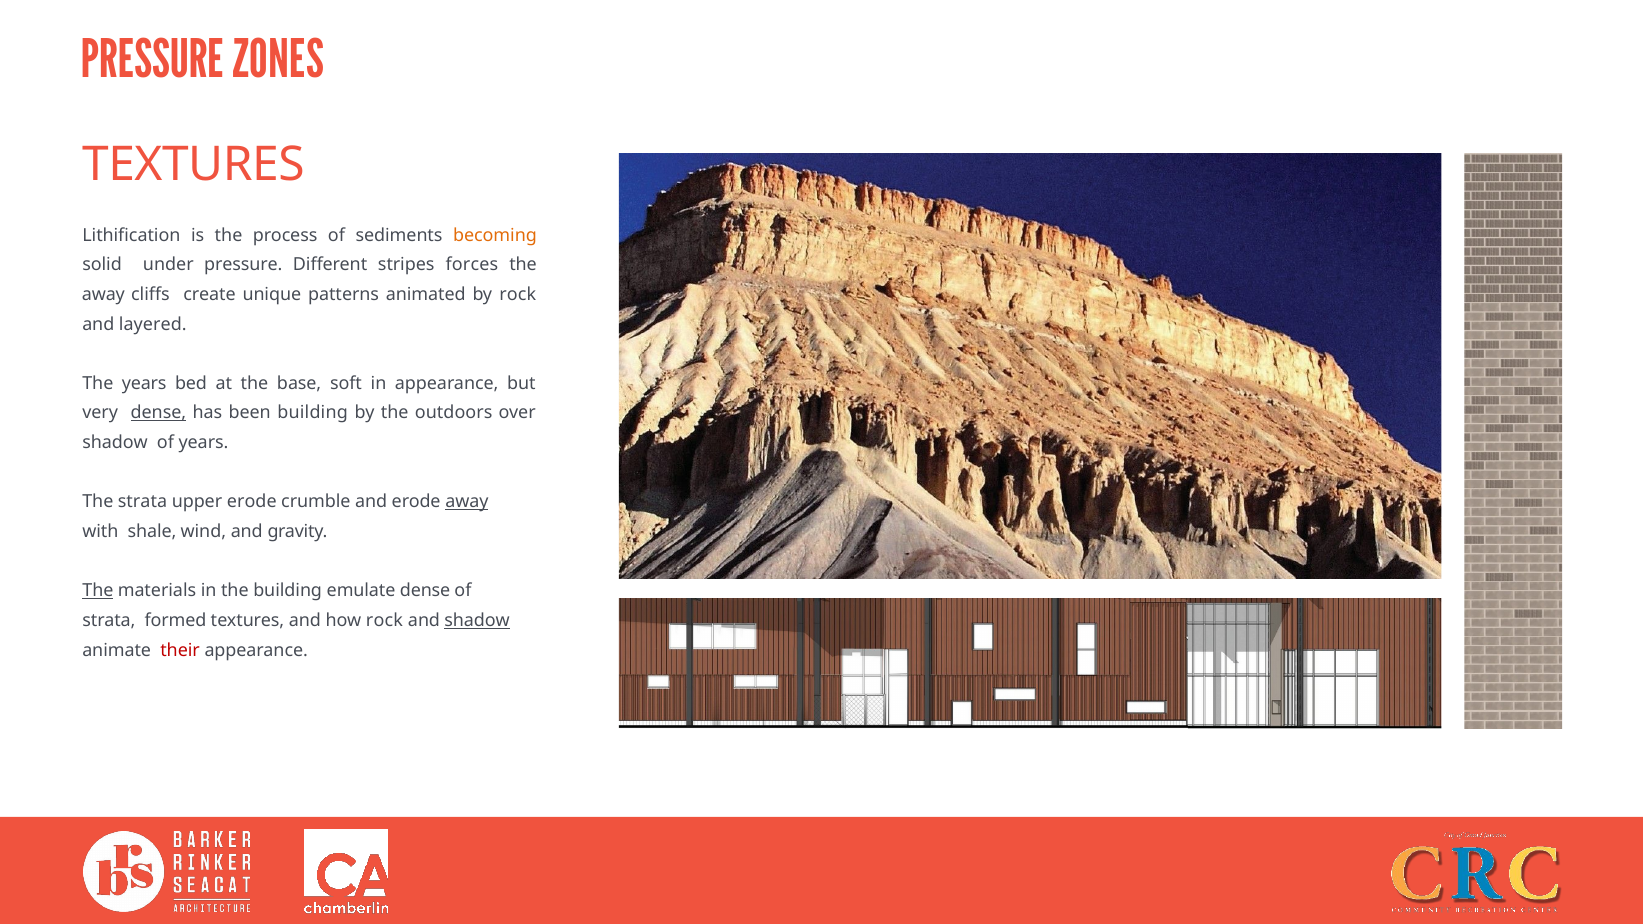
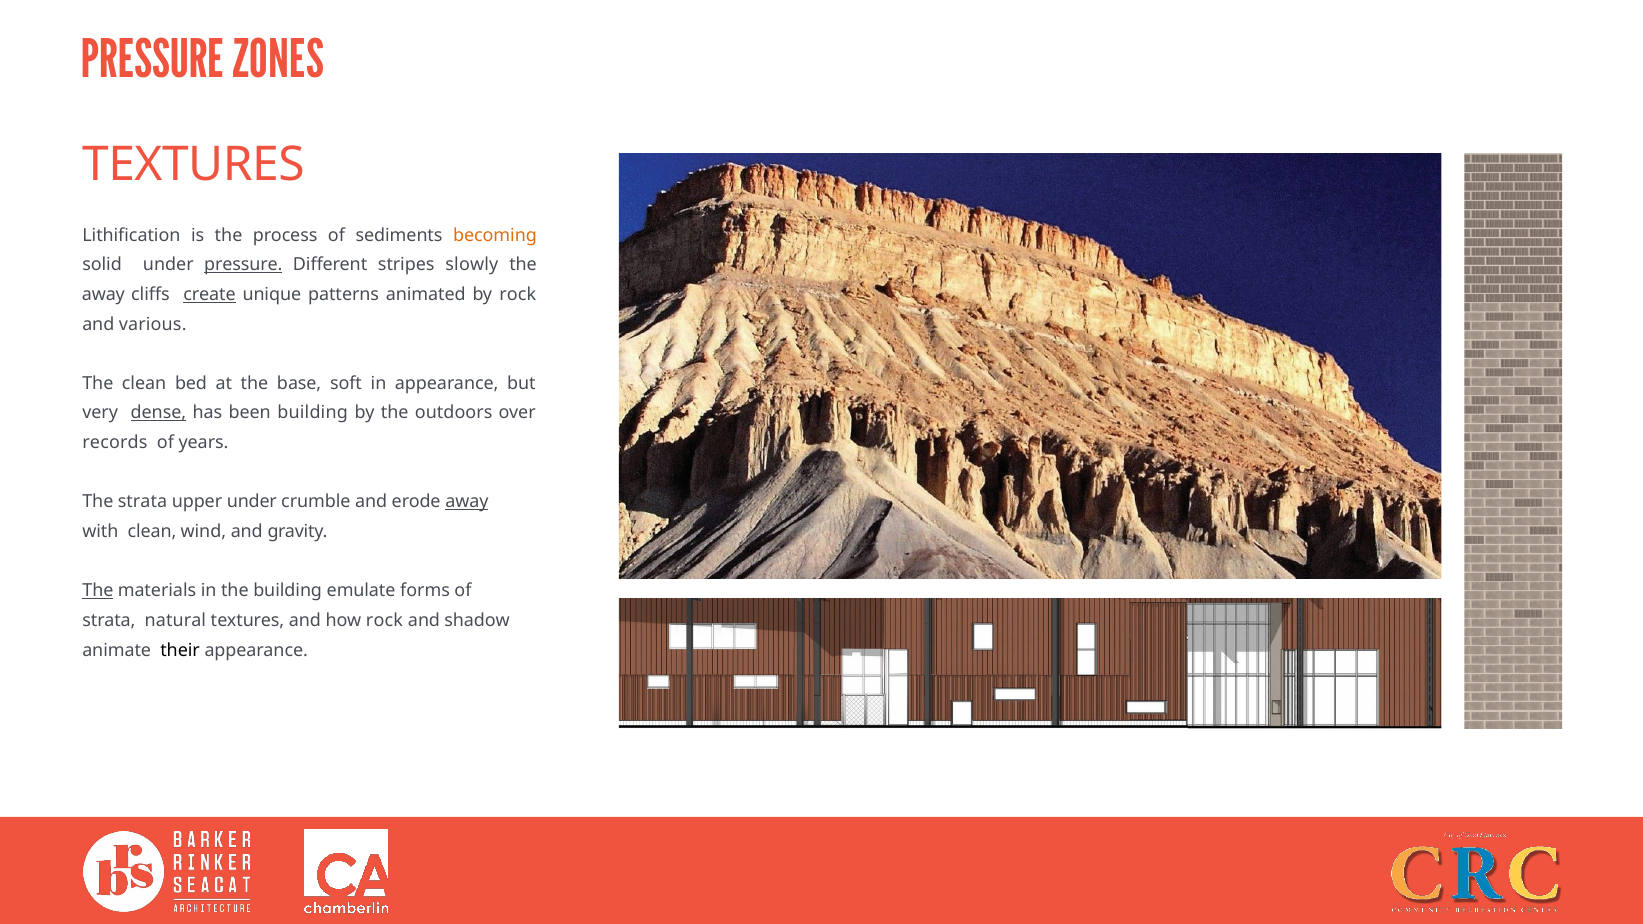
pressure at (243, 265) underline: none -> present
forces: forces -> slowly
create underline: none -> present
layered: layered -> various
The years: years -> clean
shadow at (115, 443): shadow -> records
upper erode: erode -> under
with shale: shale -> clean
emulate dense: dense -> forms
formed: formed -> natural
shadow at (477, 621) underline: present -> none
their colour: red -> black
